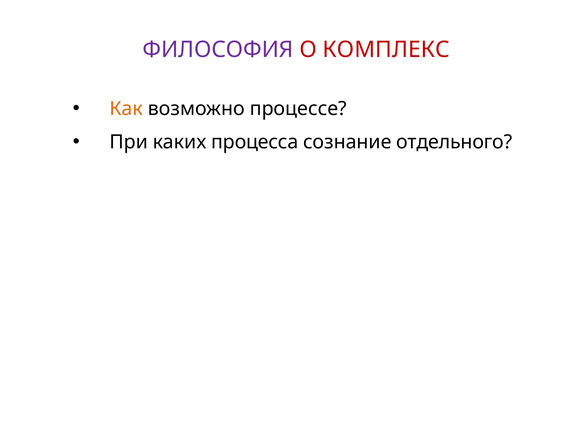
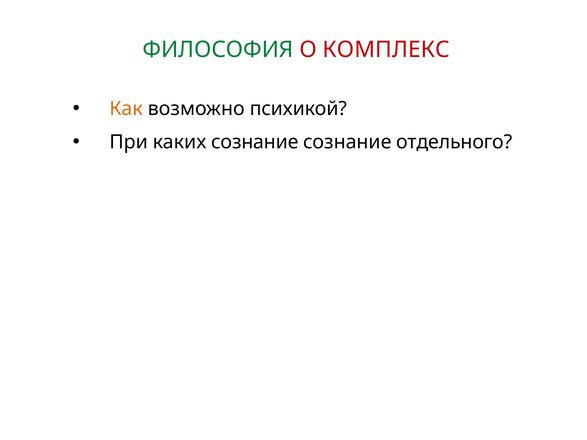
ФИЛОСОФИЯ colour: purple -> green
процессе: процессе -> психикой
каких процесса: процесса -> сознание
